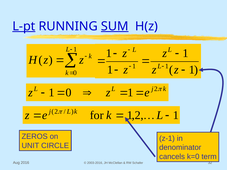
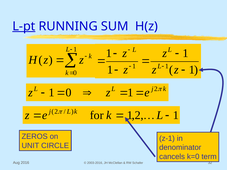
SUM underline: present -> none
